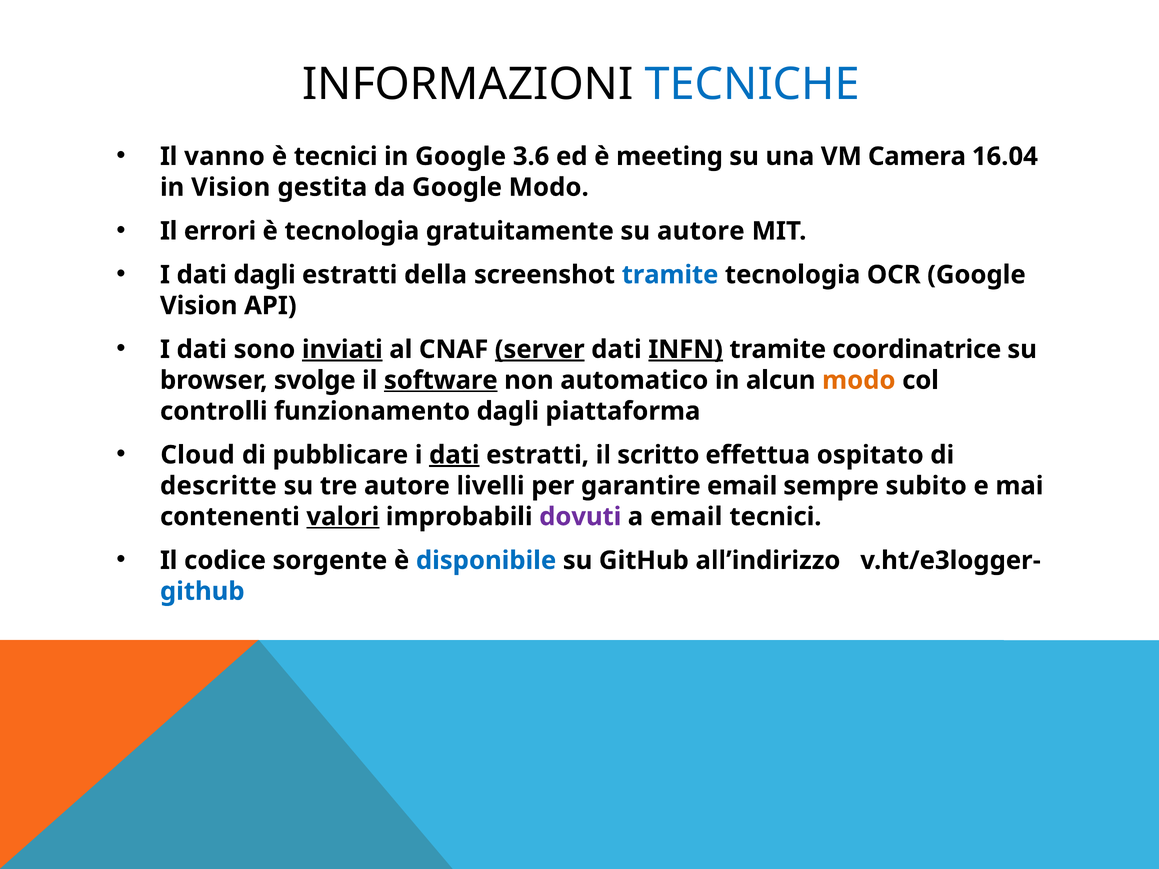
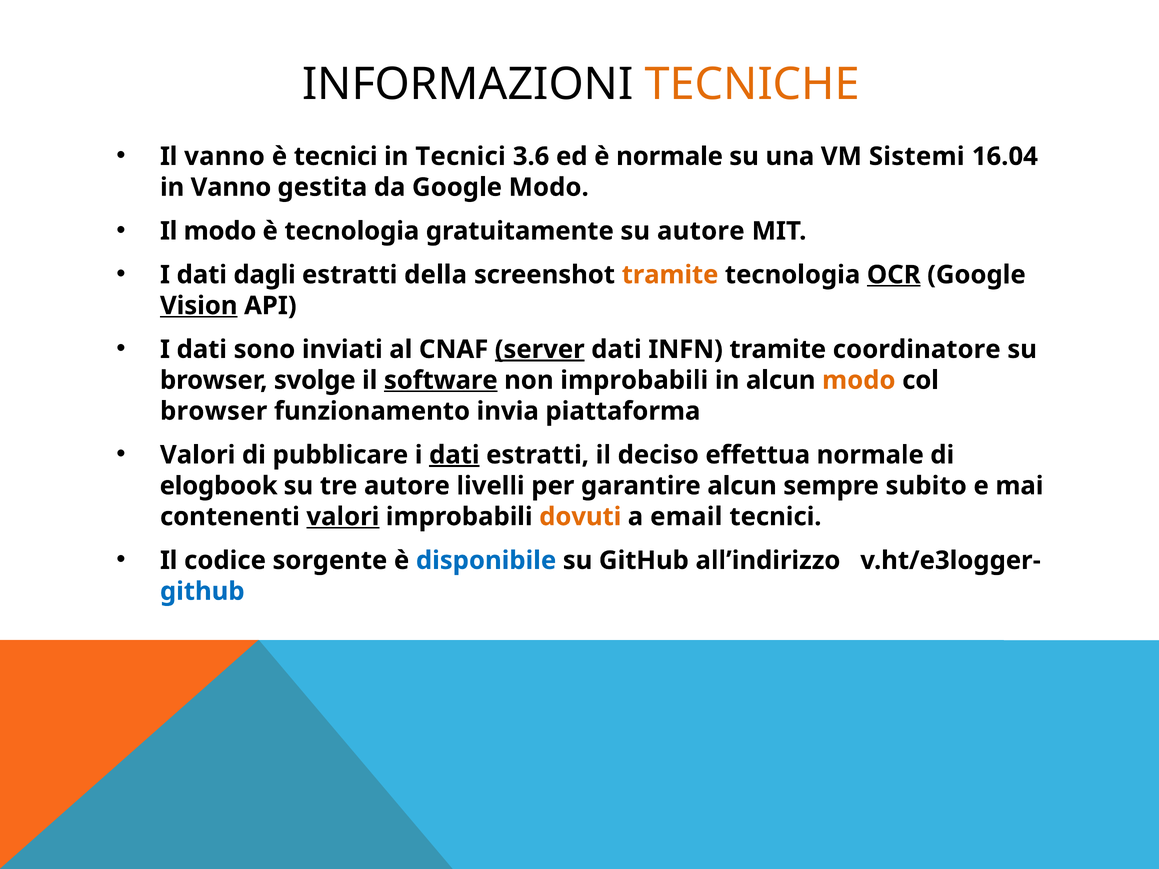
TECNICHE colour: blue -> orange
in Google: Google -> Tecnici
è meeting: meeting -> normale
Camera: Camera -> Sistemi
in Vision: Vision -> Vanno
Il errori: errori -> modo
tramite at (670, 275) colour: blue -> orange
OCR underline: none -> present
Vision at (199, 306) underline: none -> present
inviati underline: present -> none
INFN underline: present -> none
coordinatrice: coordinatrice -> coordinatore
non automatico: automatico -> improbabili
controlli at (214, 411): controlli -> browser
funzionamento dagli: dagli -> invia
Cloud at (198, 455): Cloud -> Valori
scritto: scritto -> deciso
effettua ospitato: ospitato -> normale
descritte: descritte -> elogbook
garantire email: email -> alcun
dovuti colour: purple -> orange
